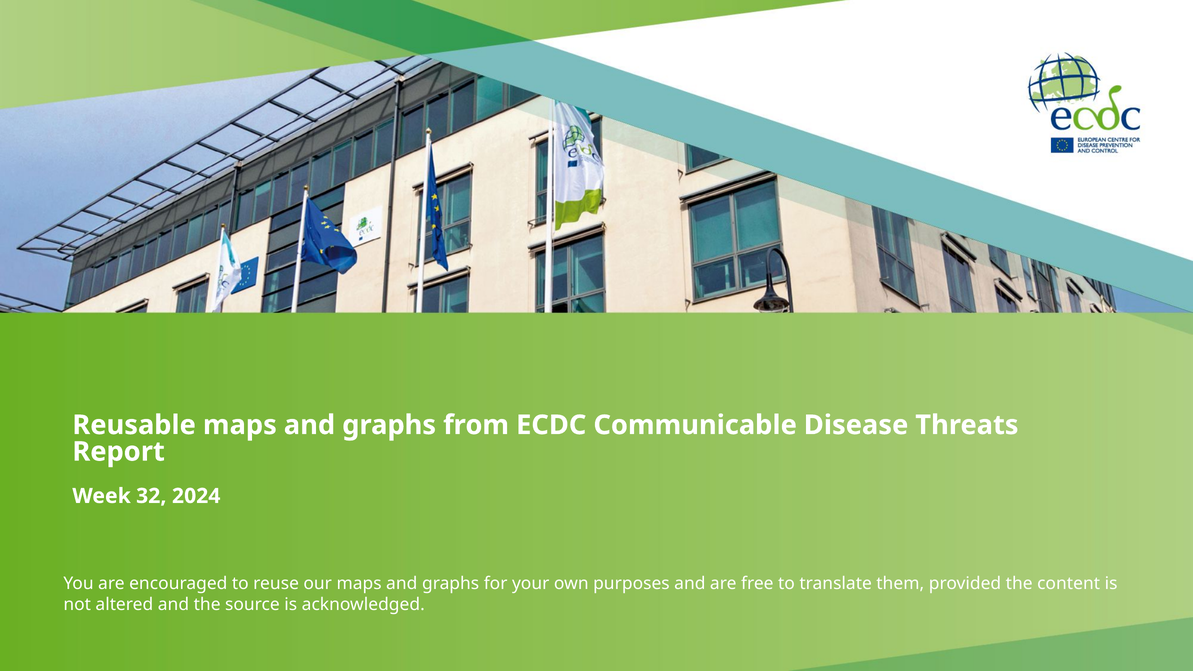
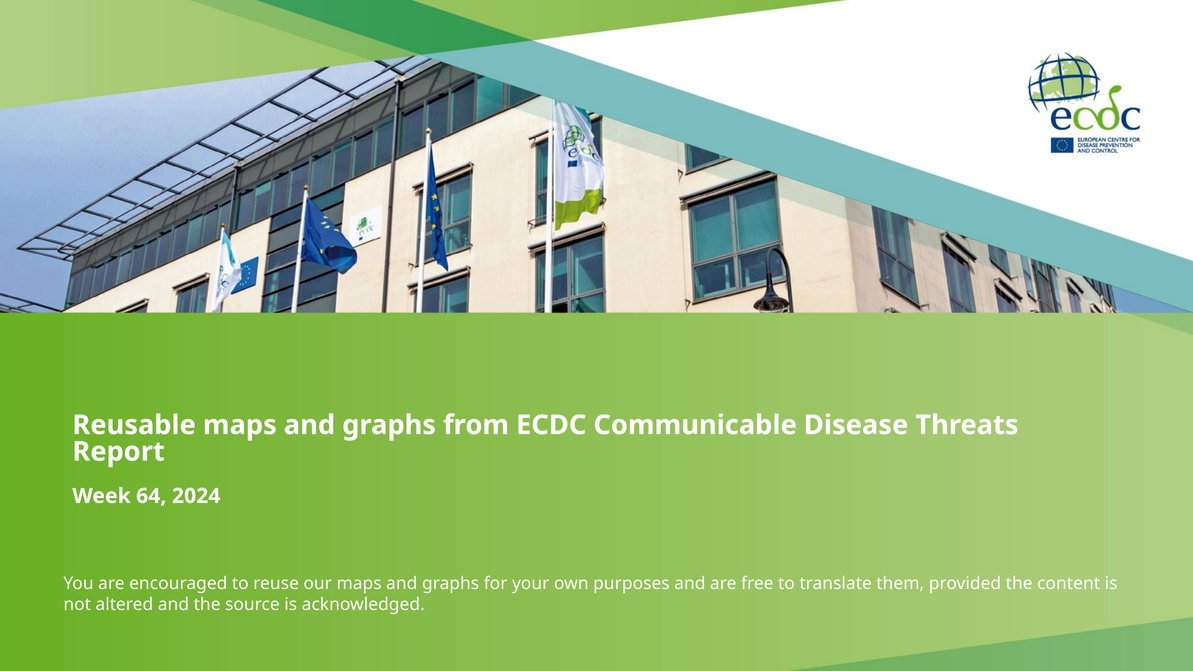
32: 32 -> 64
